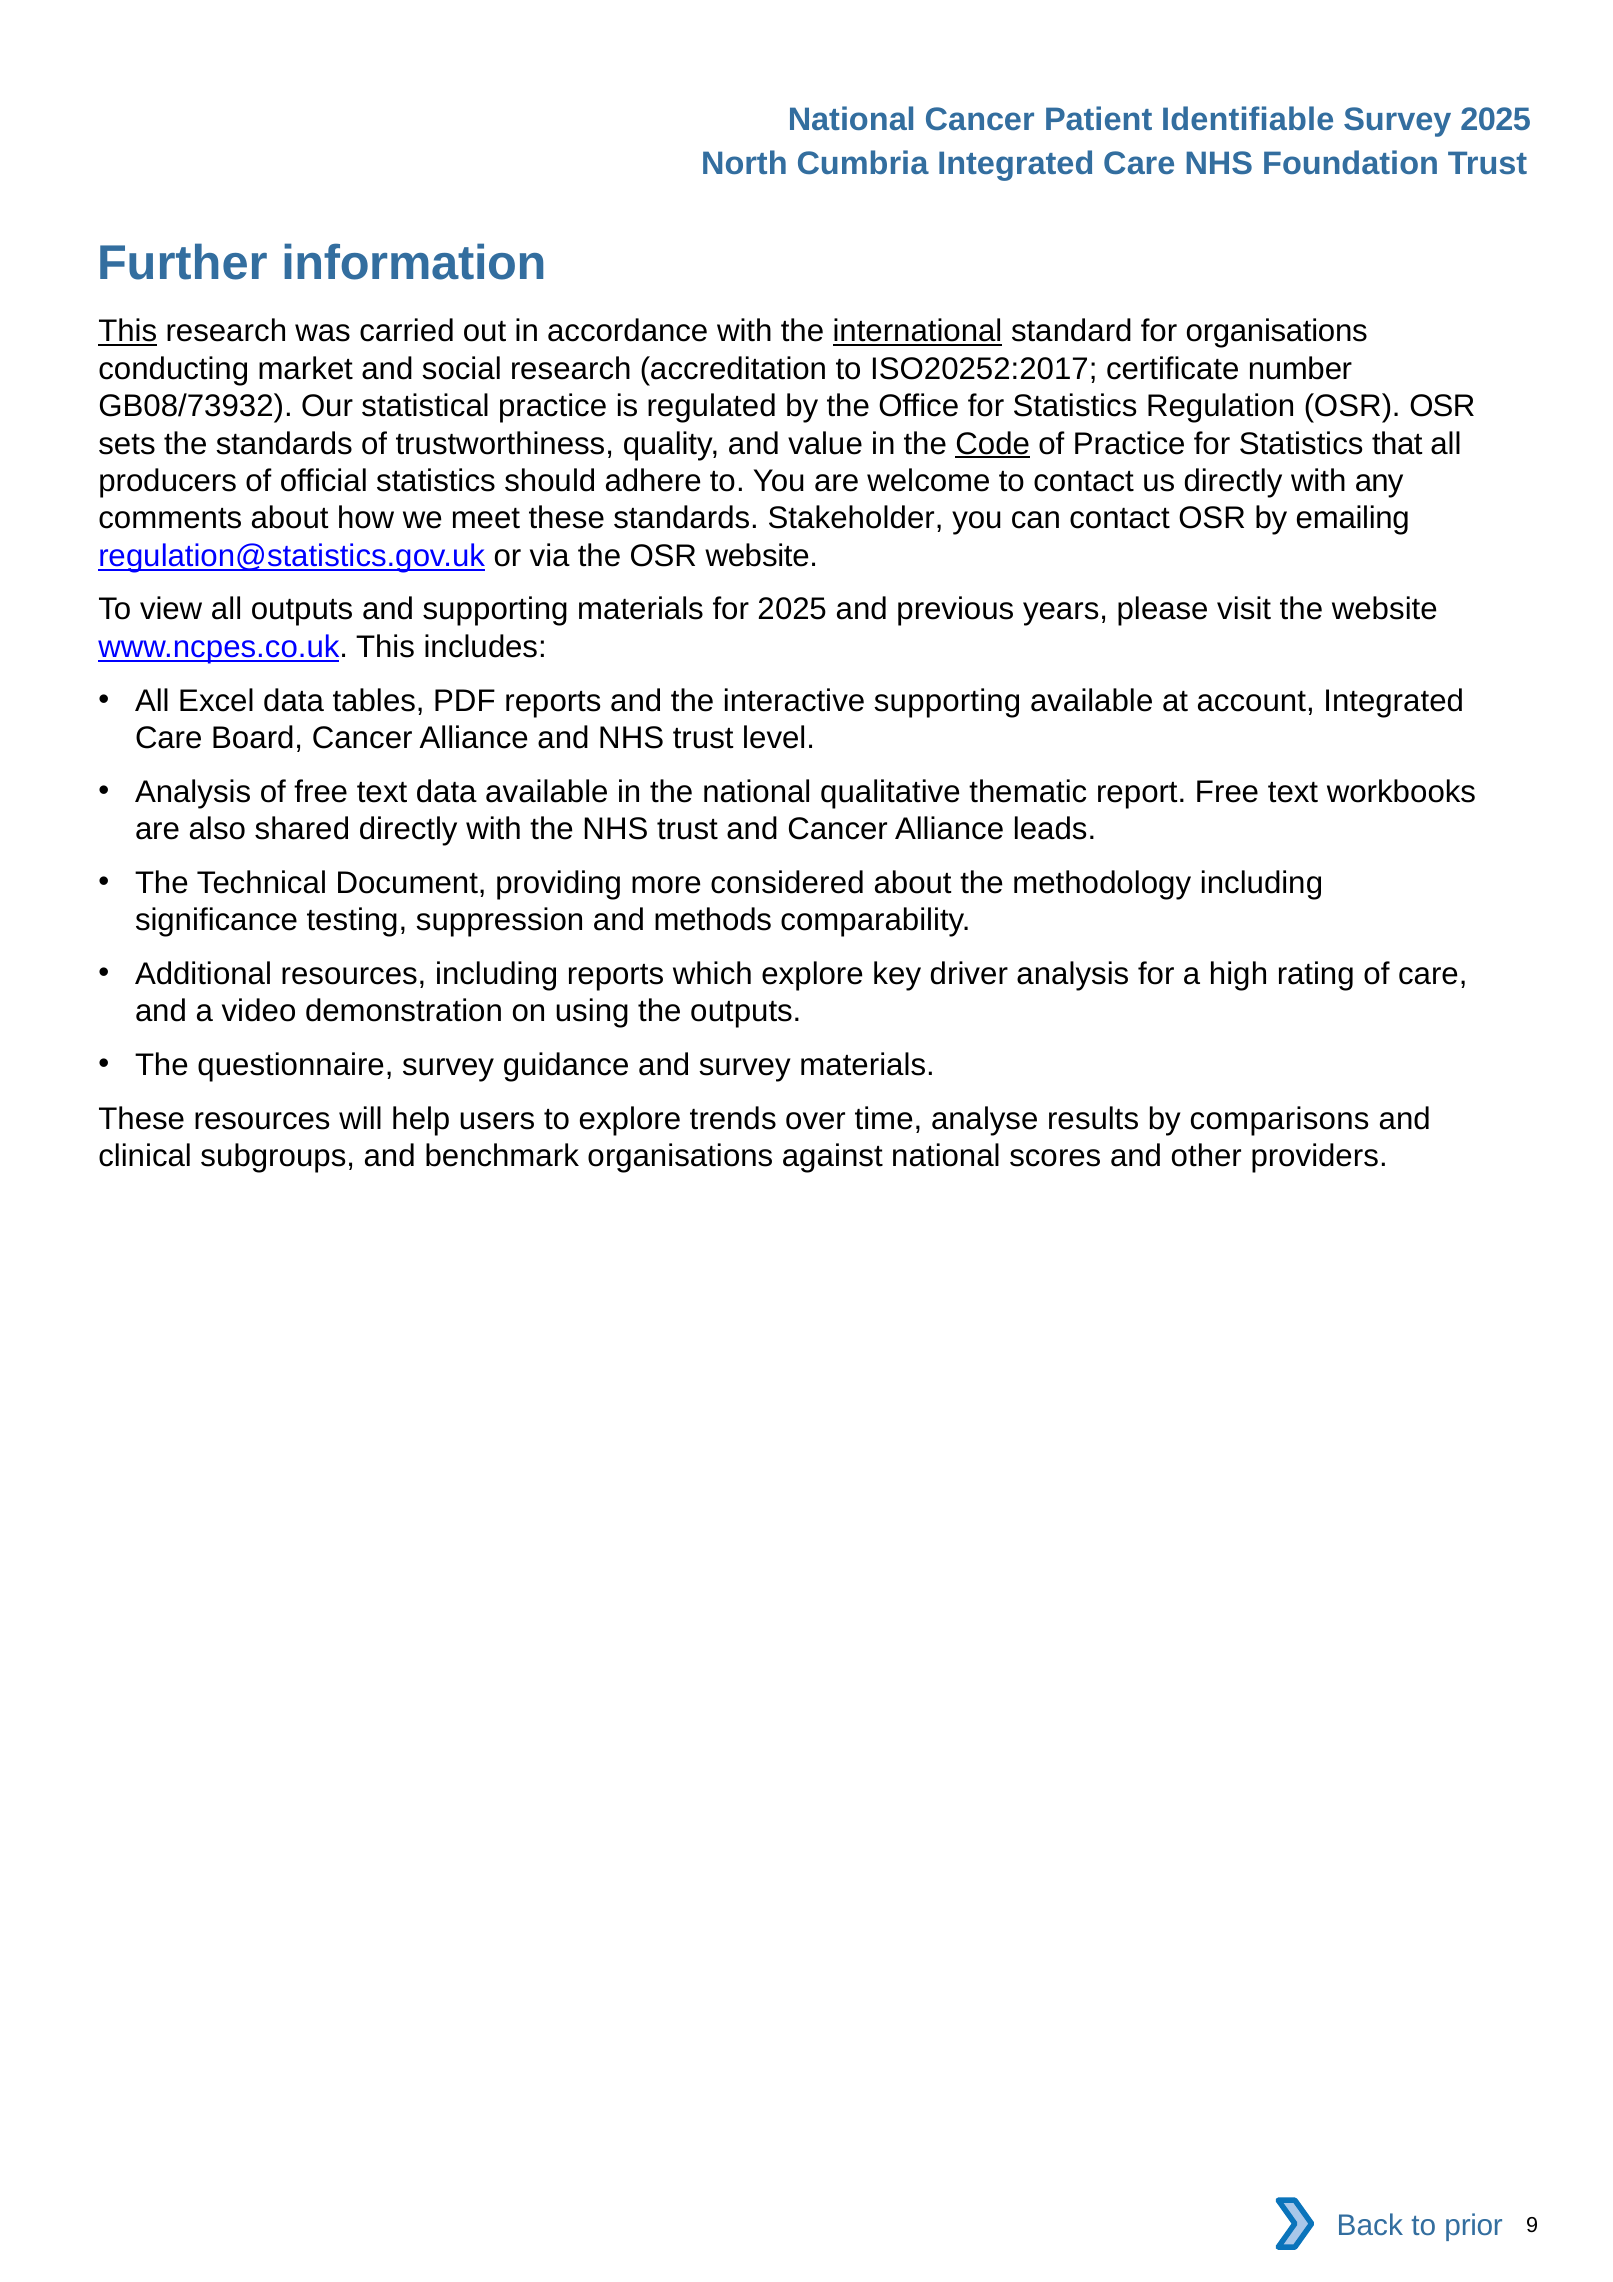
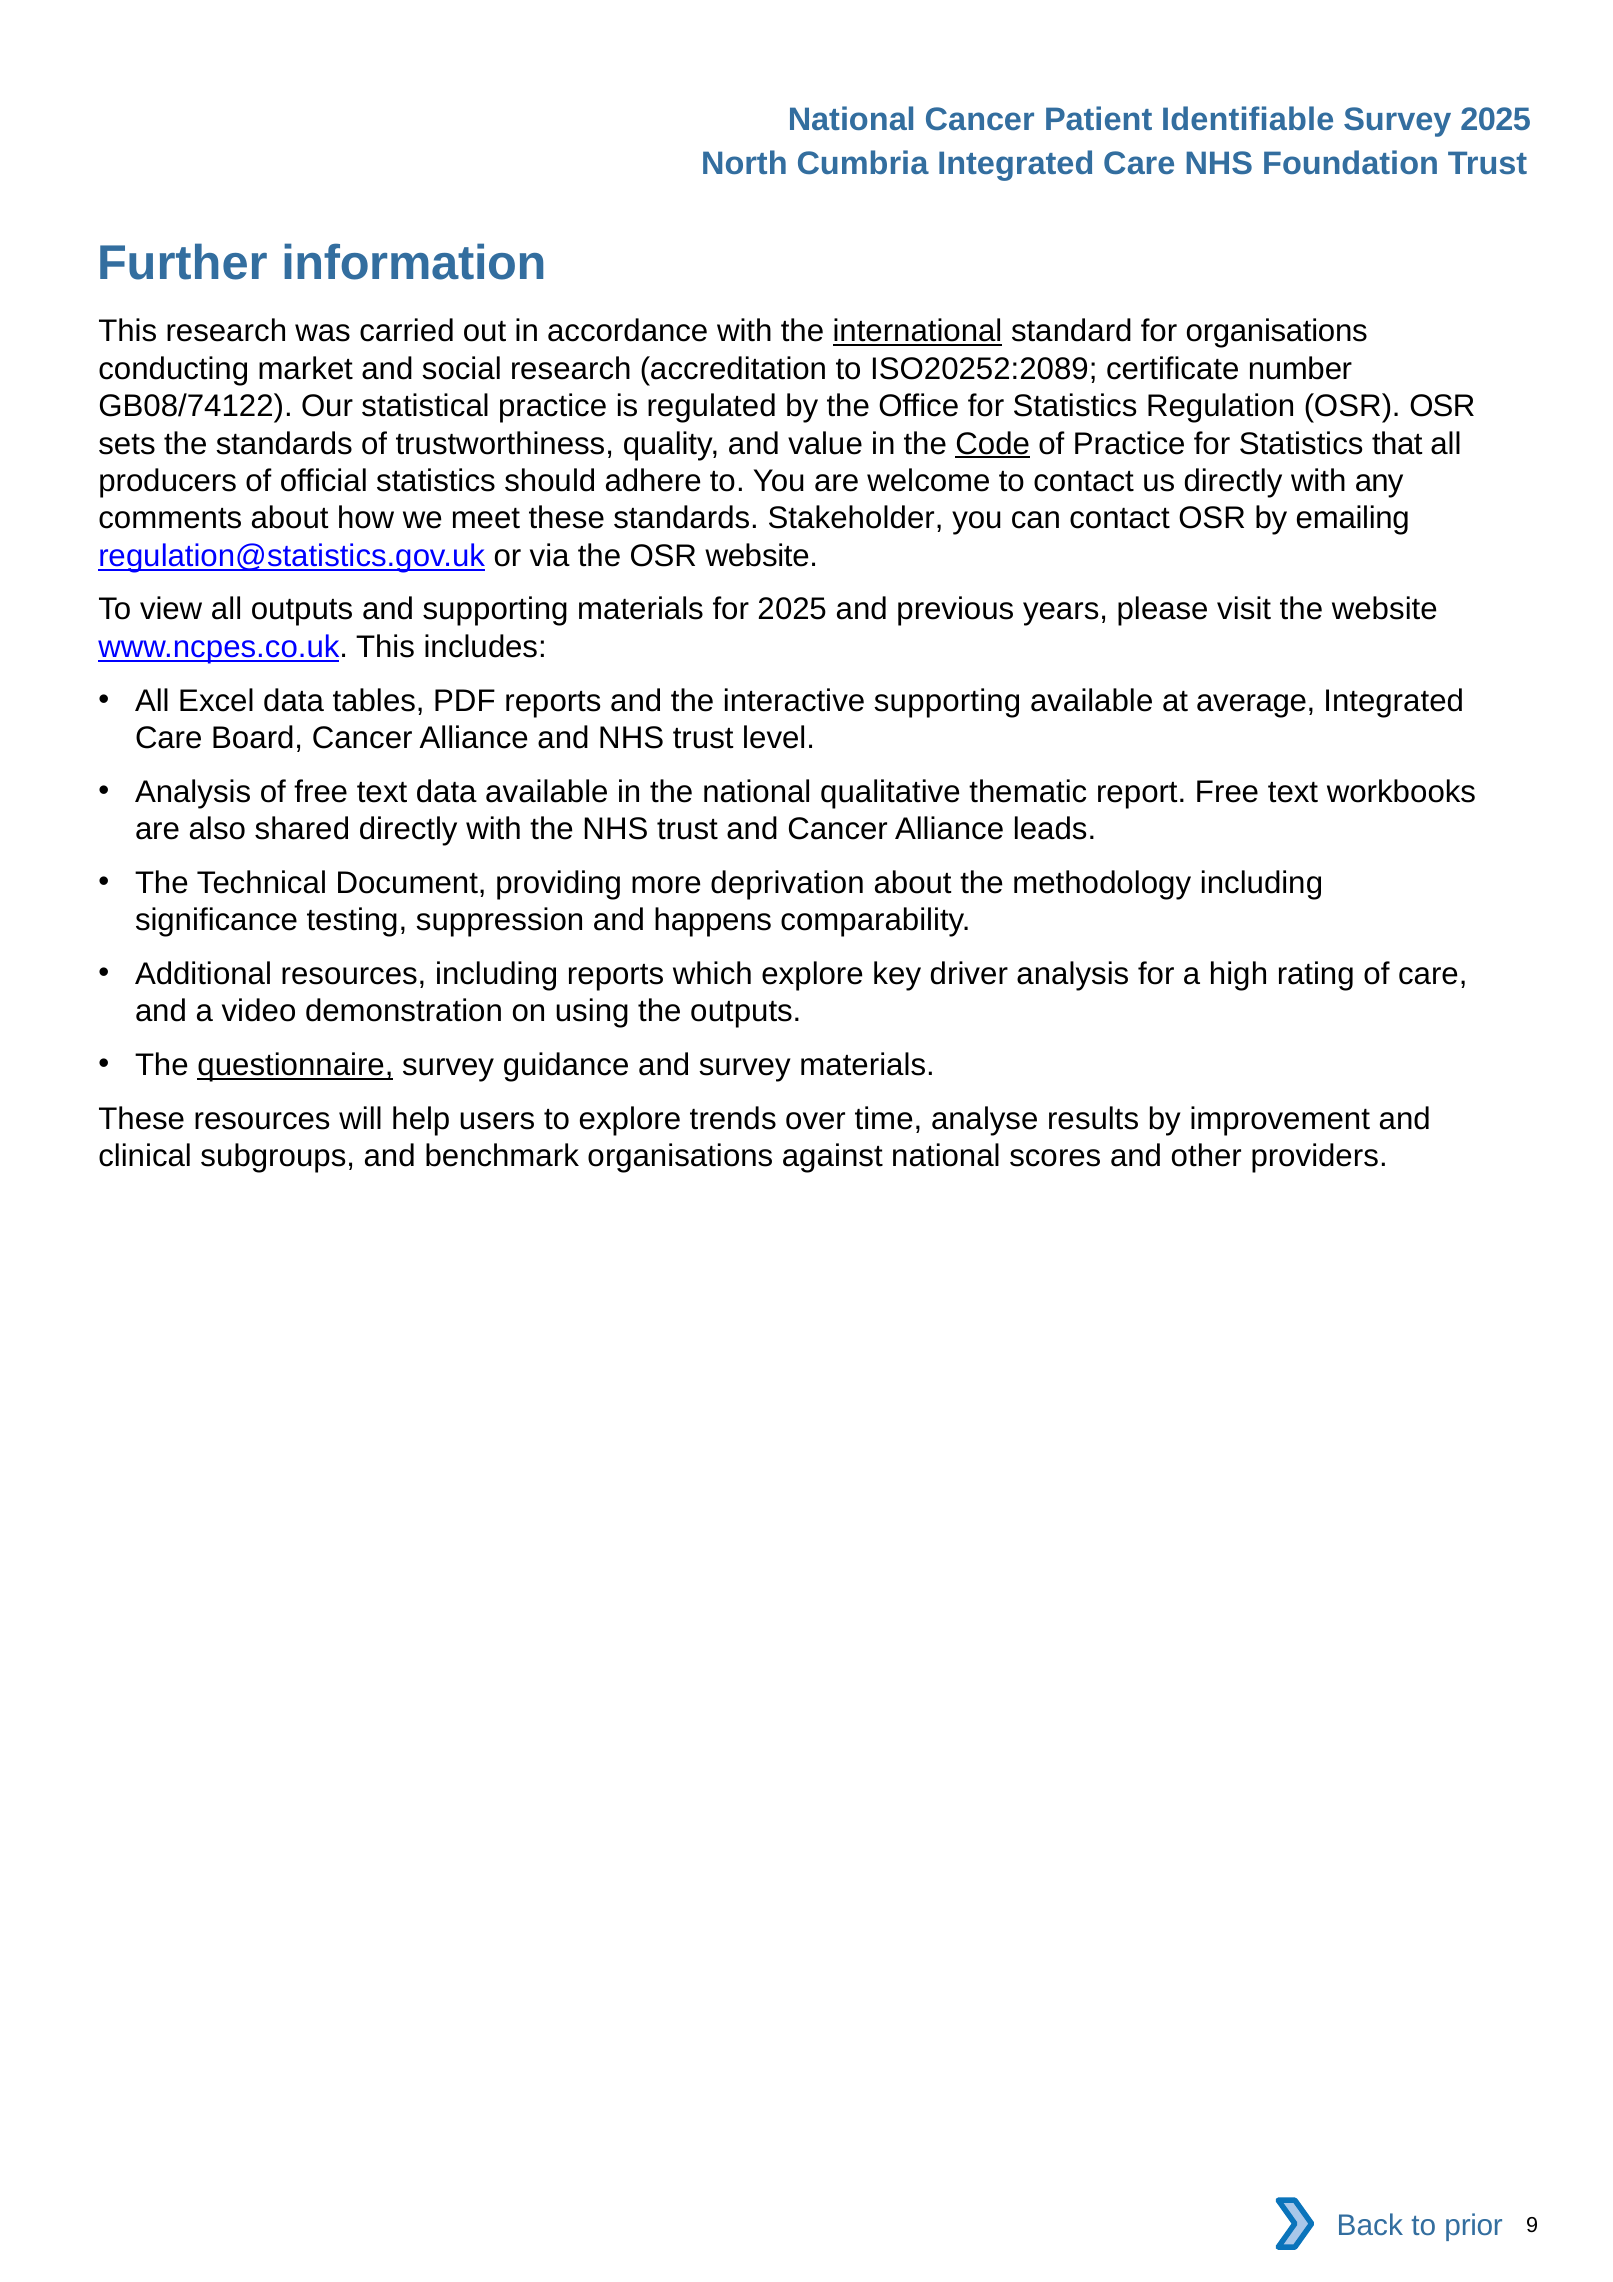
This at (128, 332) underline: present -> none
ISO20252:2017: ISO20252:2017 -> ISO20252:2089
GB08/73932: GB08/73932 -> GB08/74122
account: account -> average
considered: considered -> deprivation
methods: methods -> happens
questionnaire underline: none -> present
comparisons: comparisons -> improvement
